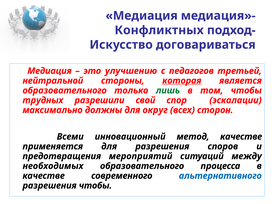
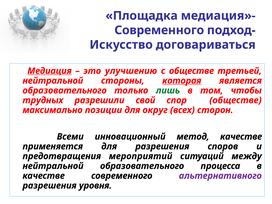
Медиация at (142, 16): Медиация -> Площадка
Конфликтных at (159, 30): Конфликтных -> Современного
Медиация at (50, 71) underline: none -> present
с педагогов: педагогов -> обществе
спор эскалации: эскалации -> обществе
должны: должны -> позиции
необходимых at (53, 166): необходимых -> нейтральной
альтернативного colour: blue -> purple
разрешения чтобы: чтобы -> уровня
